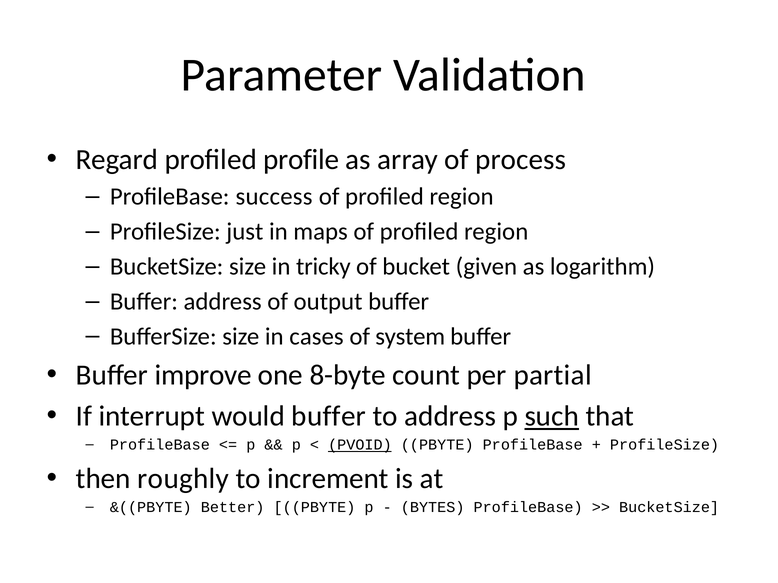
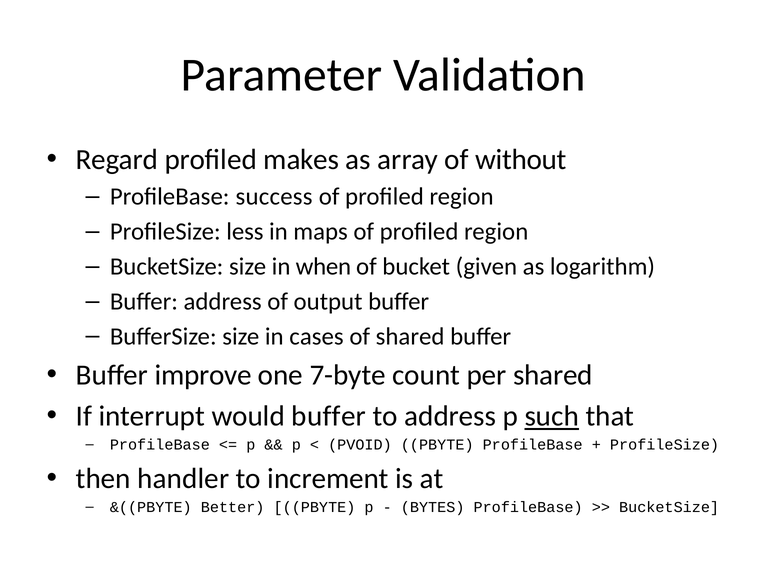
profile: profile -> makes
process: process -> without
just: just -> less
tricky: tricky -> when
of system: system -> shared
8-byte: 8-byte -> 7-byte
per partial: partial -> shared
PVOID underline: present -> none
roughly: roughly -> handler
